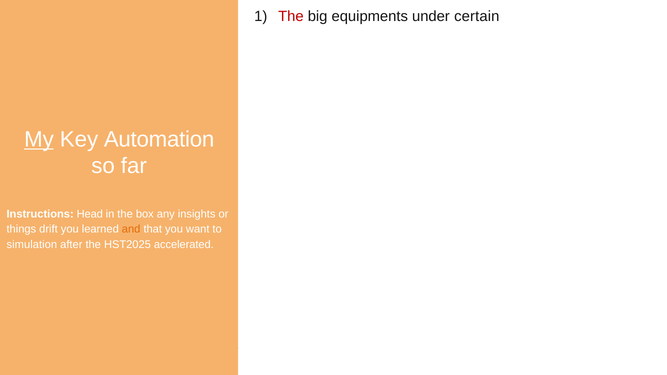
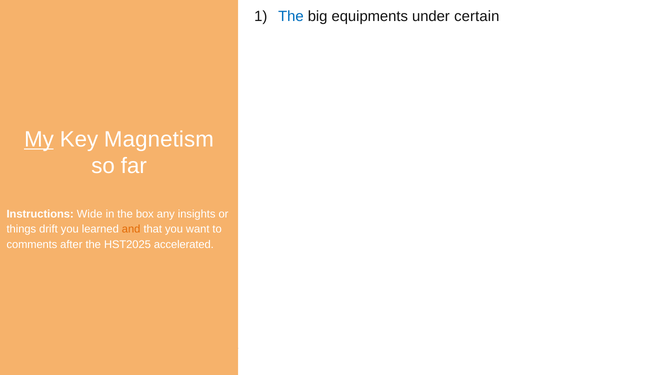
The at (291, 17) colour: red -> blue
Automation: Automation -> Magnetism
Head: Head -> Wide
simulation: simulation -> comments
